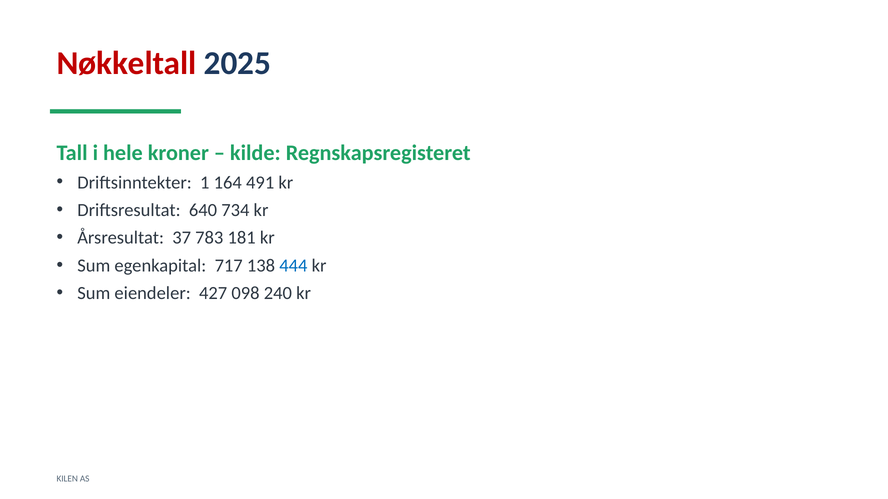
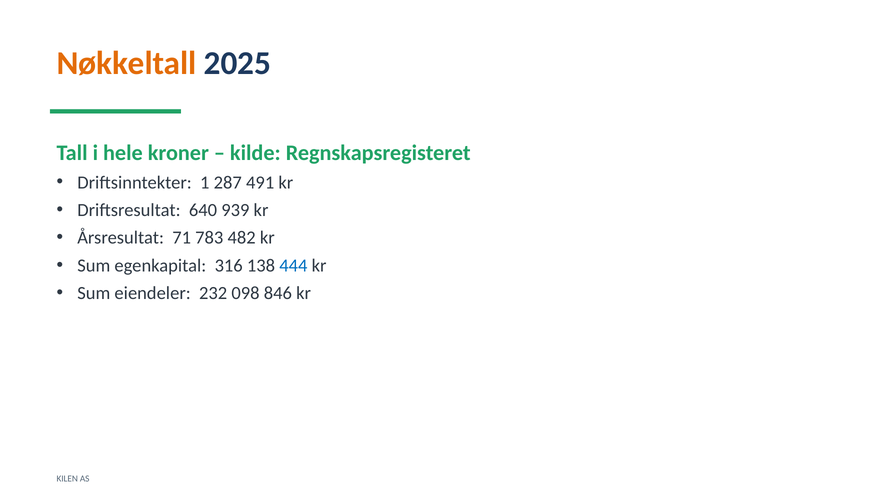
Nøkkeltall colour: red -> orange
164: 164 -> 287
734: 734 -> 939
37: 37 -> 71
181: 181 -> 482
717: 717 -> 316
427: 427 -> 232
240: 240 -> 846
